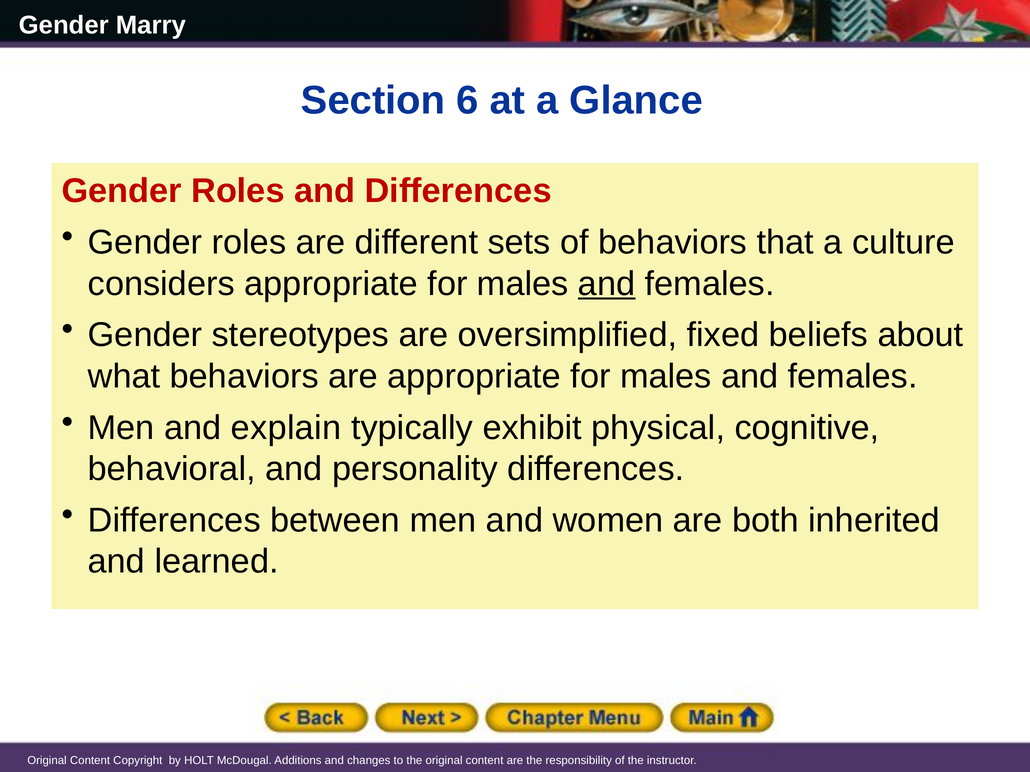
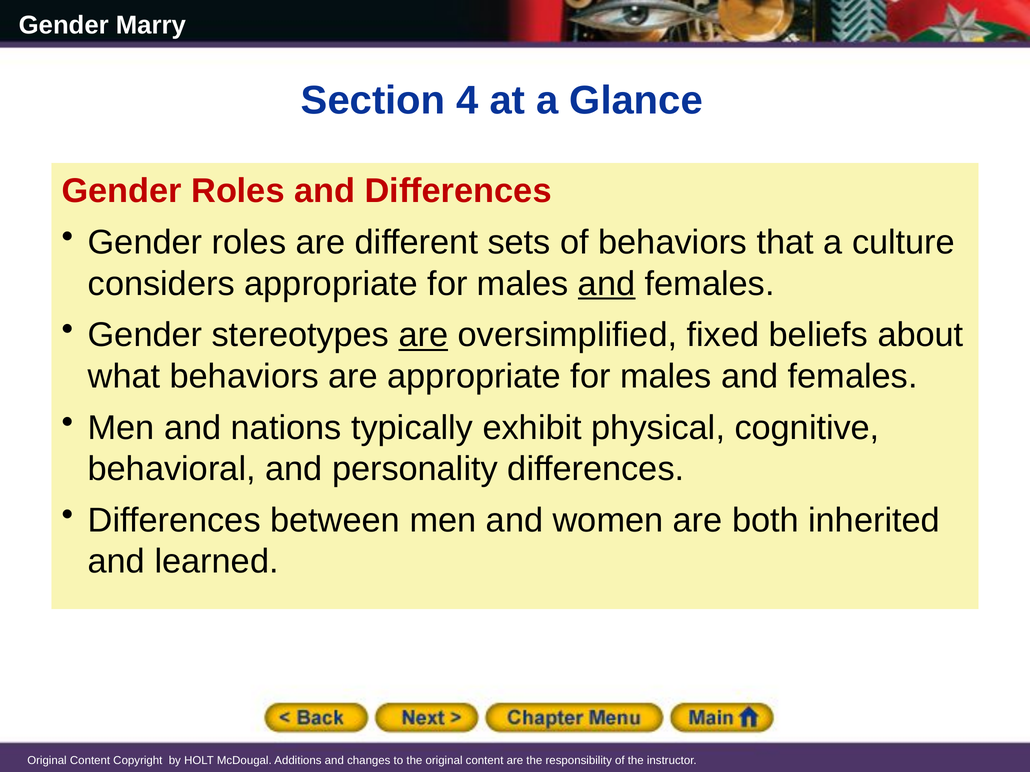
6: 6 -> 4
are at (424, 335) underline: none -> present
explain: explain -> nations
